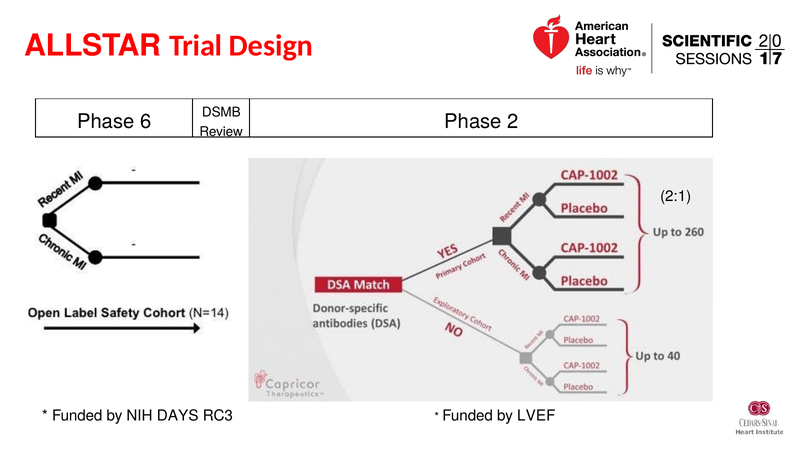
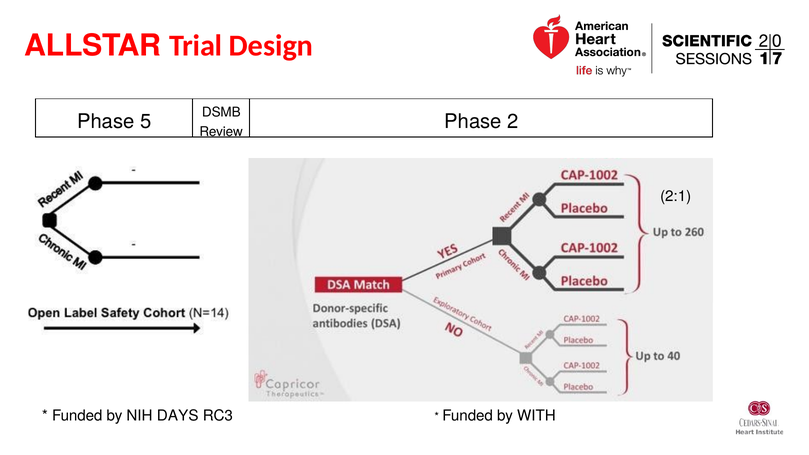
6: 6 -> 5
LVEF: LVEF -> WITH
